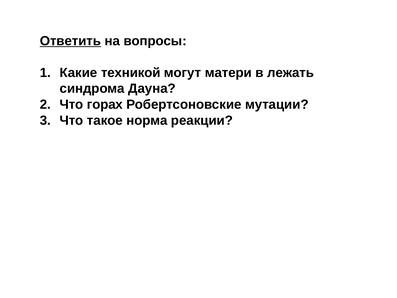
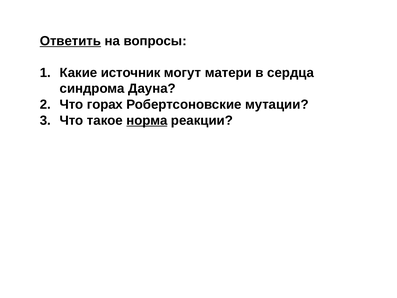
техникой: техникой -> источник
лежать: лежать -> сердца
норма underline: none -> present
